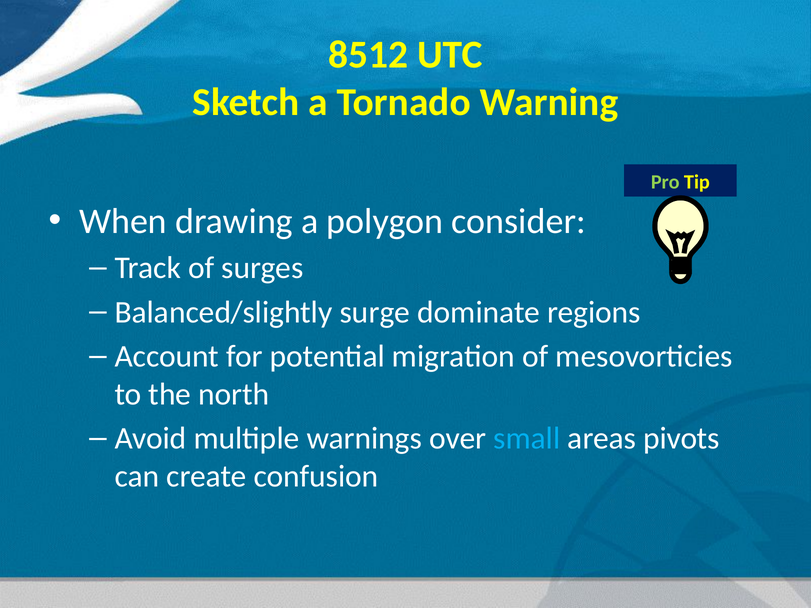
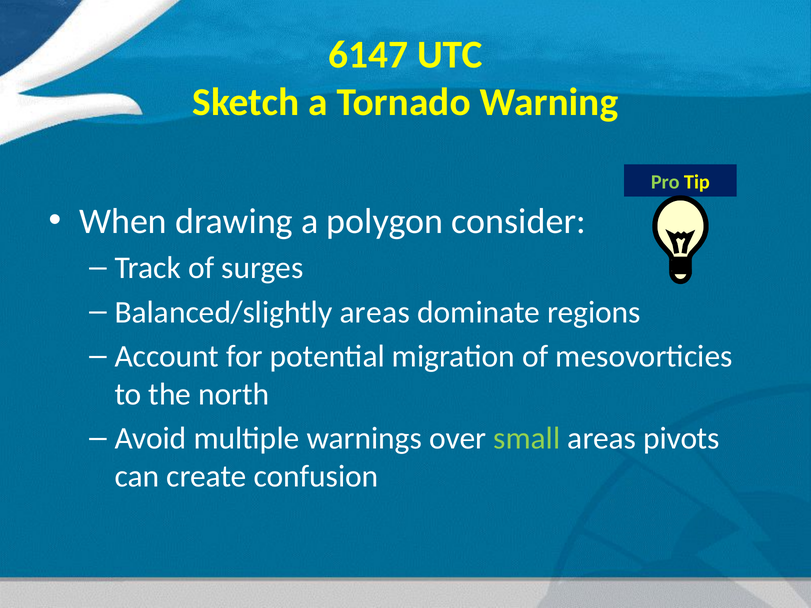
8512: 8512 -> 6147
Balanced/slightly surge: surge -> areas
small colour: light blue -> light green
